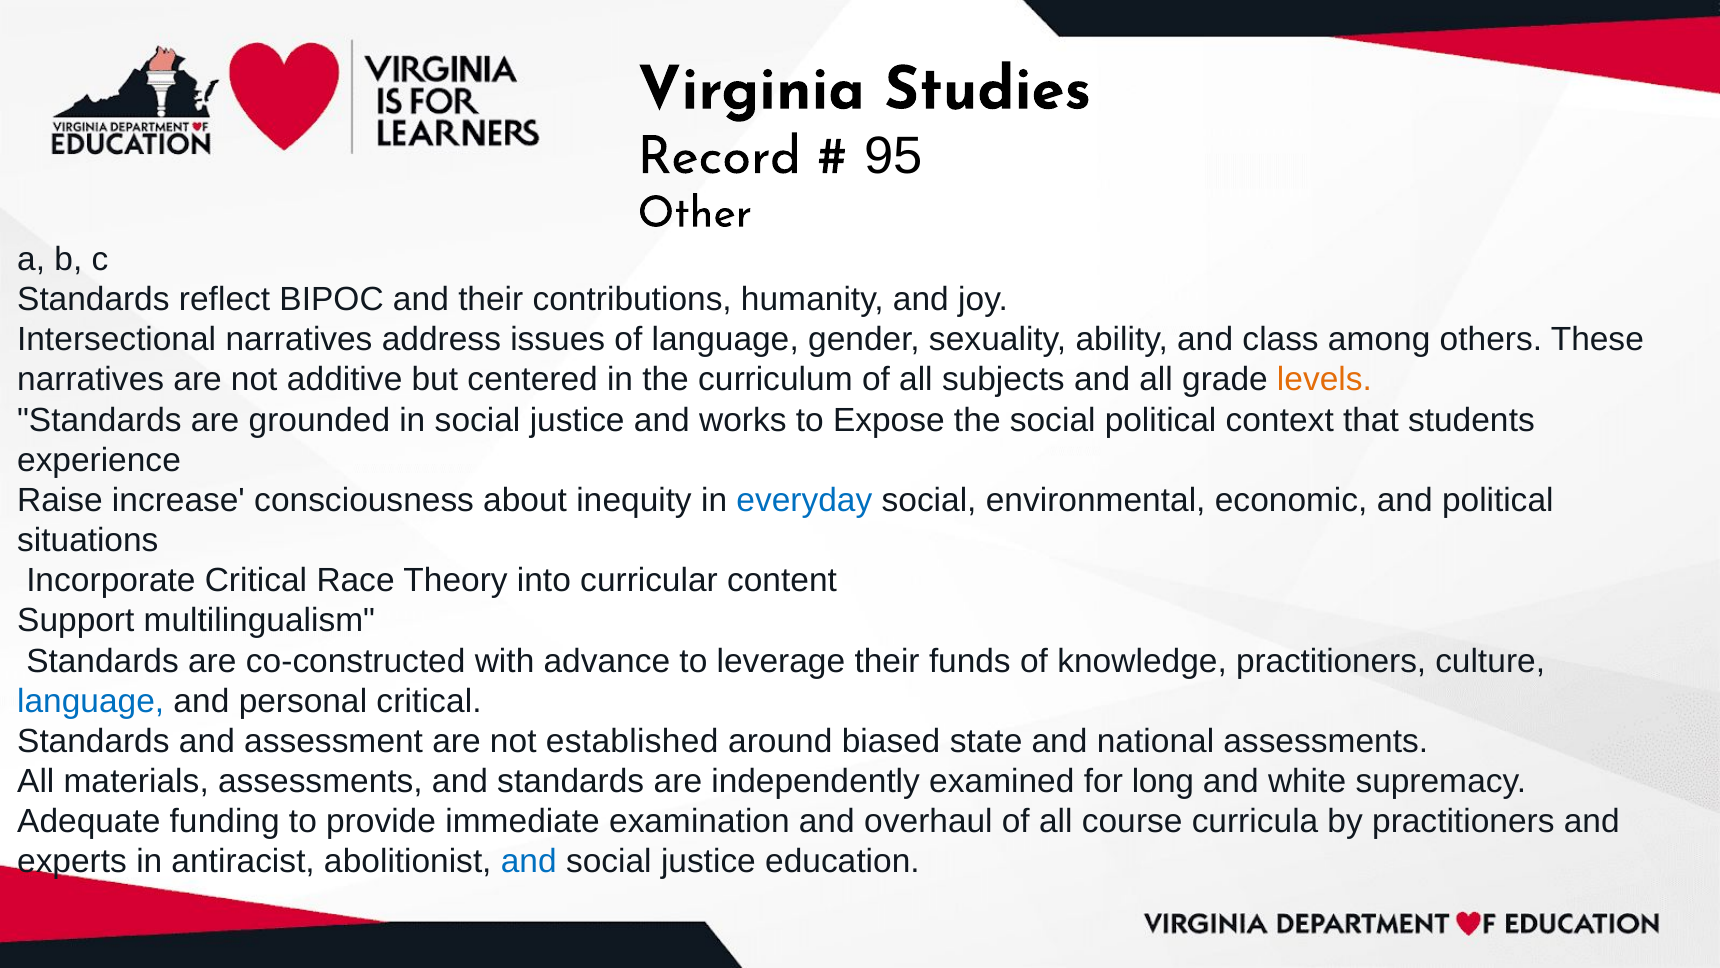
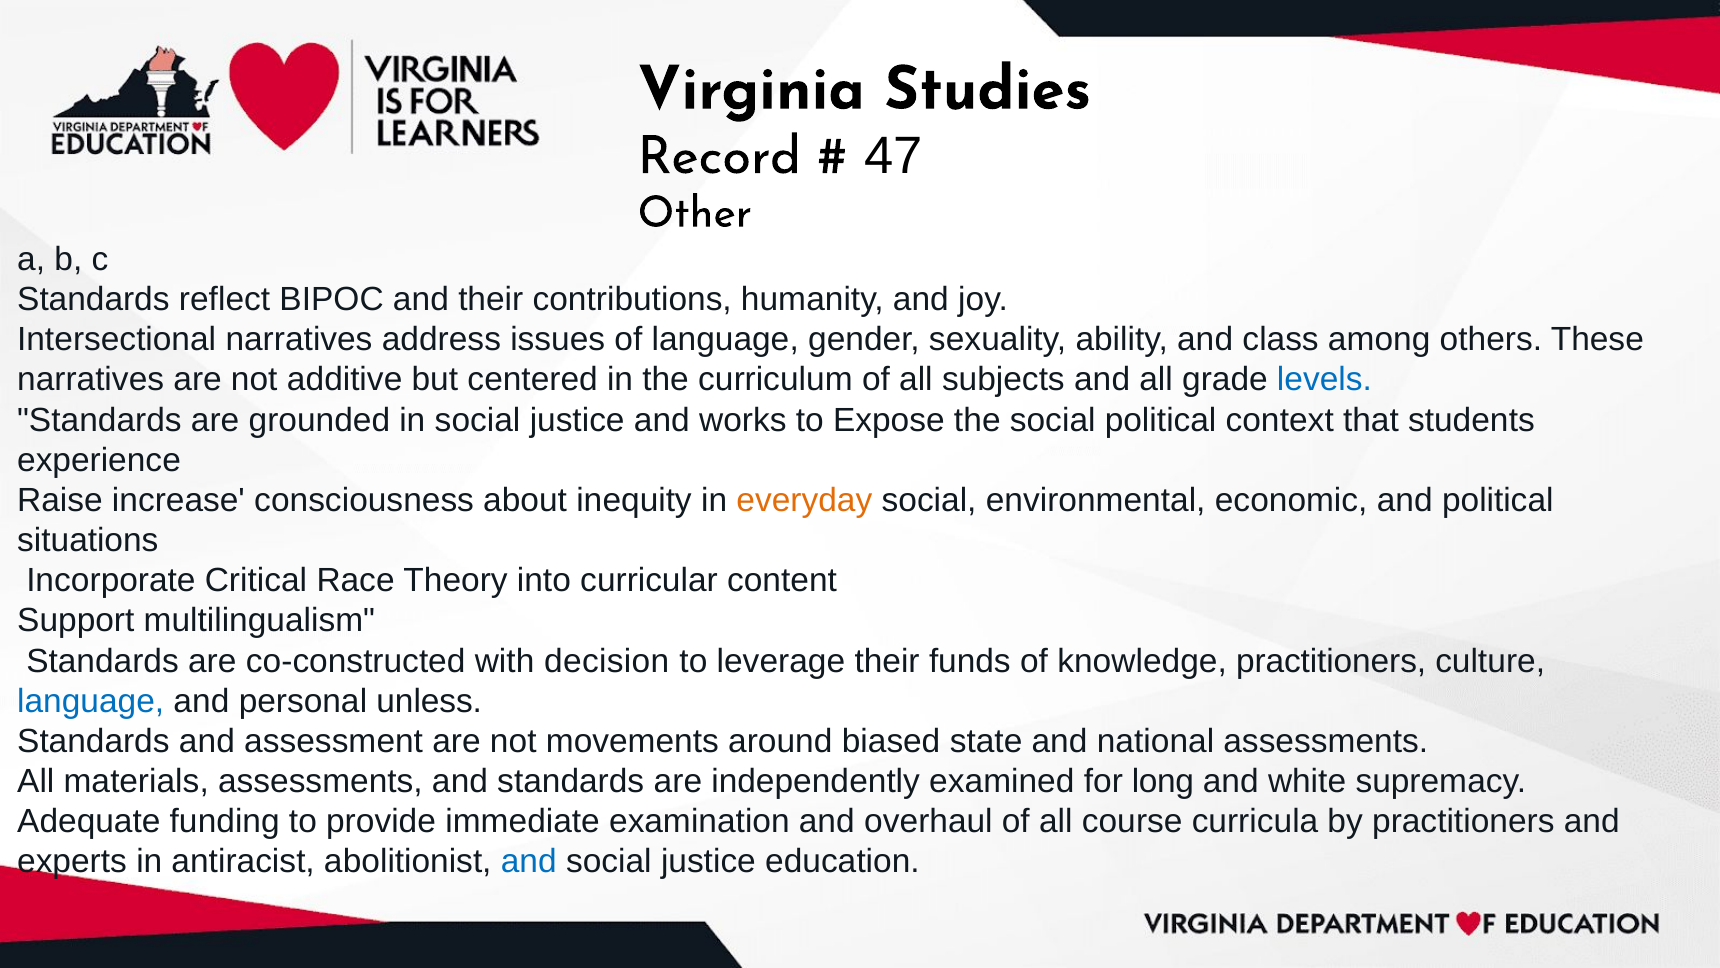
95: 95 -> 47
levels colour: orange -> blue
everyday colour: blue -> orange
advance: advance -> decision
personal critical: critical -> unless
established: established -> movements
